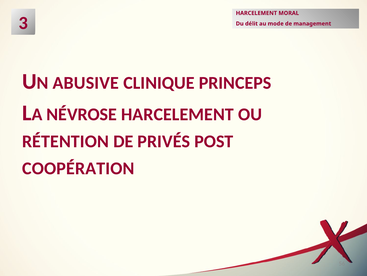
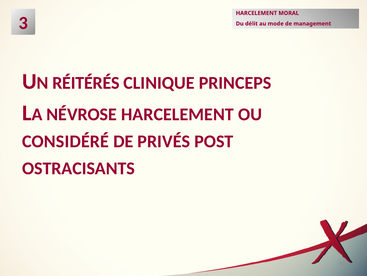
ABUSIVE: ABUSIVE -> RÉITÉRÉS
RÉTENTION: RÉTENTION -> CONSIDÉRÉ
COOPÉRATION: COOPÉRATION -> OSTRACISANTS
